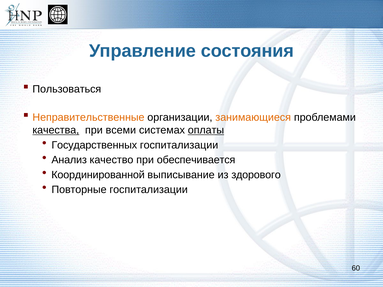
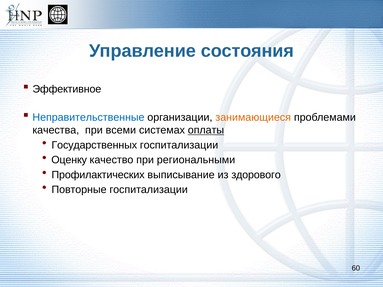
Пользоваться: Пользоваться -> Эффективное
Неправительственные colour: orange -> blue
качества underline: present -> none
Анализ: Анализ -> Оценку
обеспечивается: обеспечивается -> региональными
Координированной: Координированной -> Профилактических
